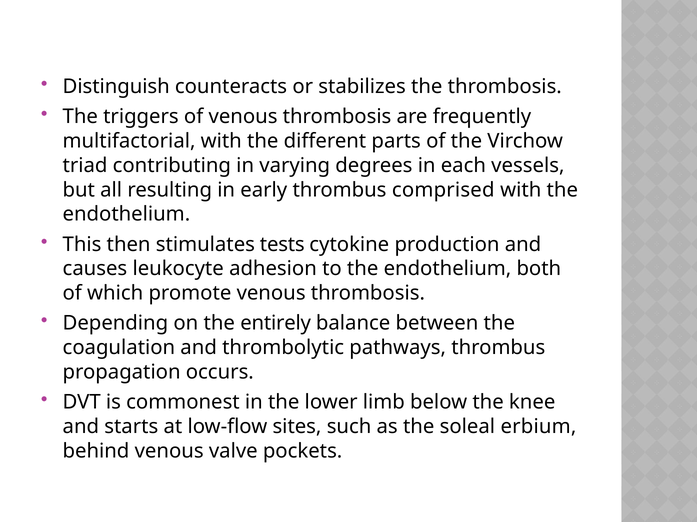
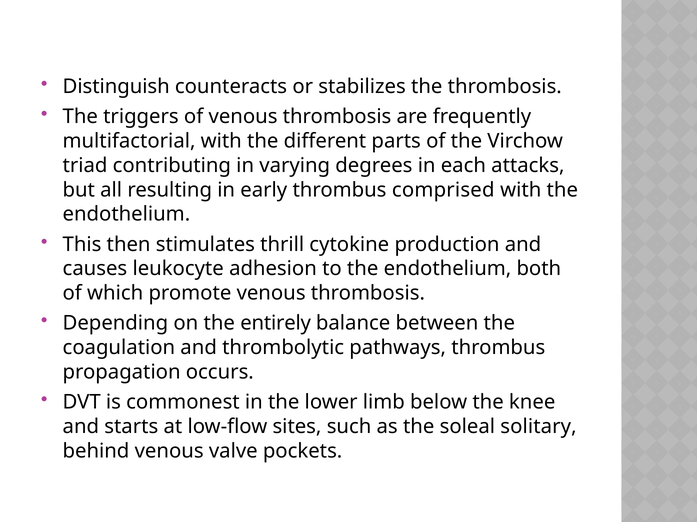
vessels: vessels -> attacks
tests: tests -> thrill
erbium: erbium -> solitary
